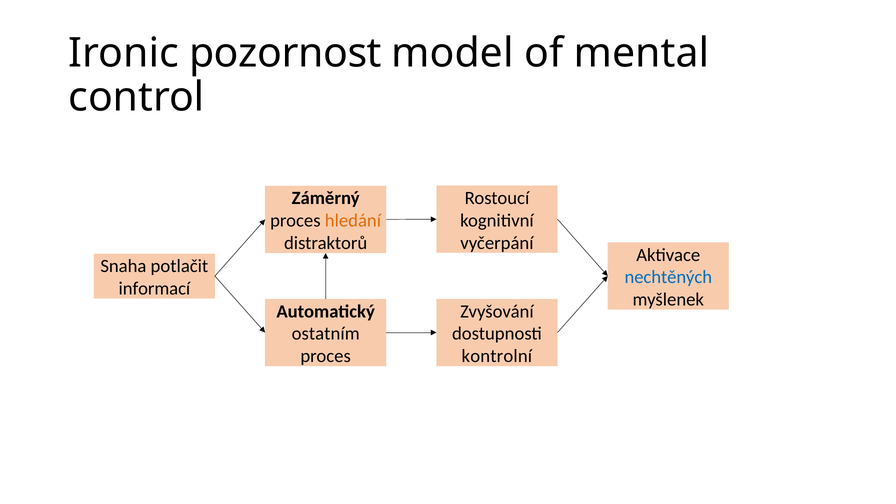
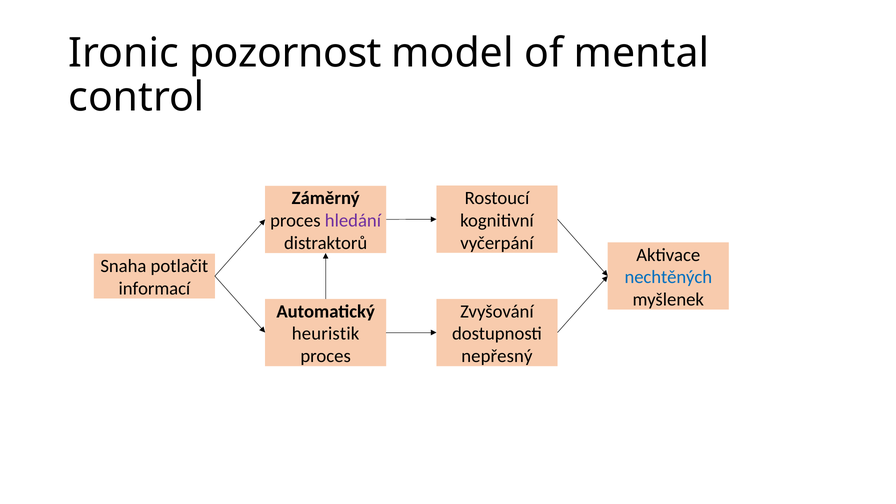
hledání colour: orange -> purple
ostatním: ostatním -> heuristik
kontrolní: kontrolní -> nepřesný
